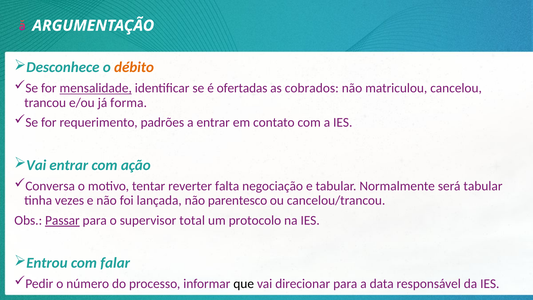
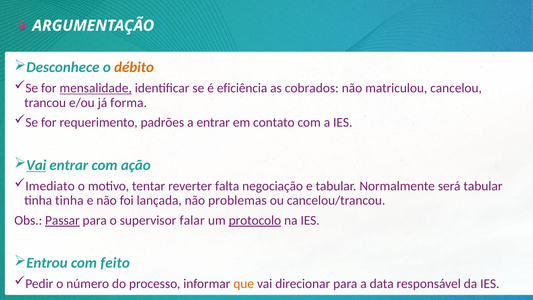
ofertadas: ofertadas -> eficiência
Vai at (36, 165) underline: none -> present
Conversa: Conversa -> Imediato
tinha vezes: vezes -> tinha
parentesco: parentesco -> problemas
total: total -> falar
protocolo underline: none -> present
falar: falar -> feito
que colour: black -> orange
